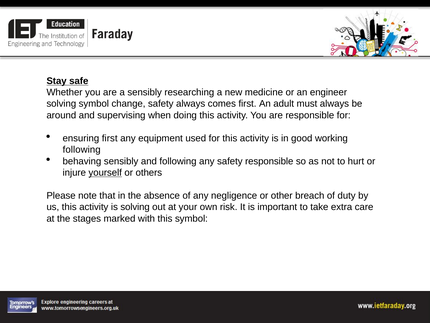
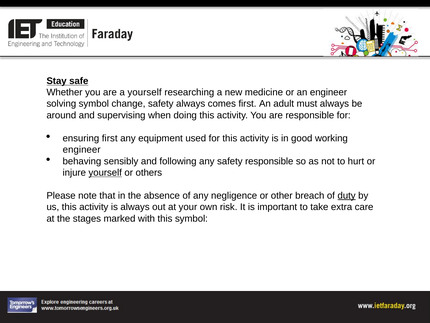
a sensibly: sensibly -> yourself
following at (82, 150): following -> engineer
duty underline: none -> present
is solving: solving -> always
